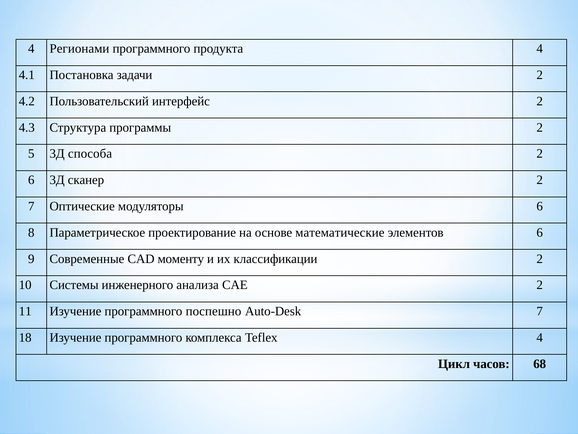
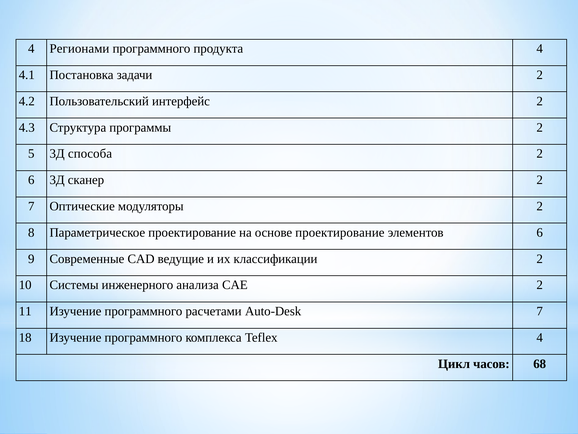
модуляторы 6: 6 -> 2
основе математические: математические -> проектирование
моменту: моменту -> ведущие
поспешно: поспешно -> расчетами
